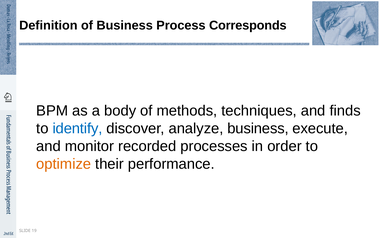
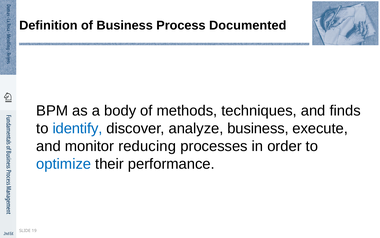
Corresponds: Corresponds -> Documented
recorded: recorded -> reducing
optimize colour: orange -> blue
